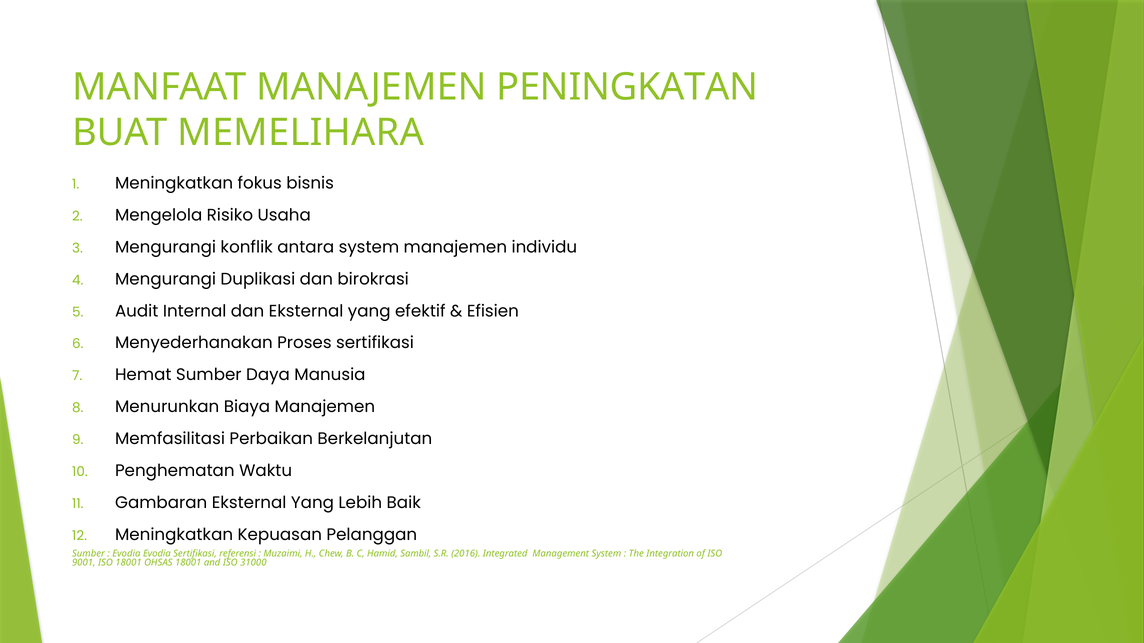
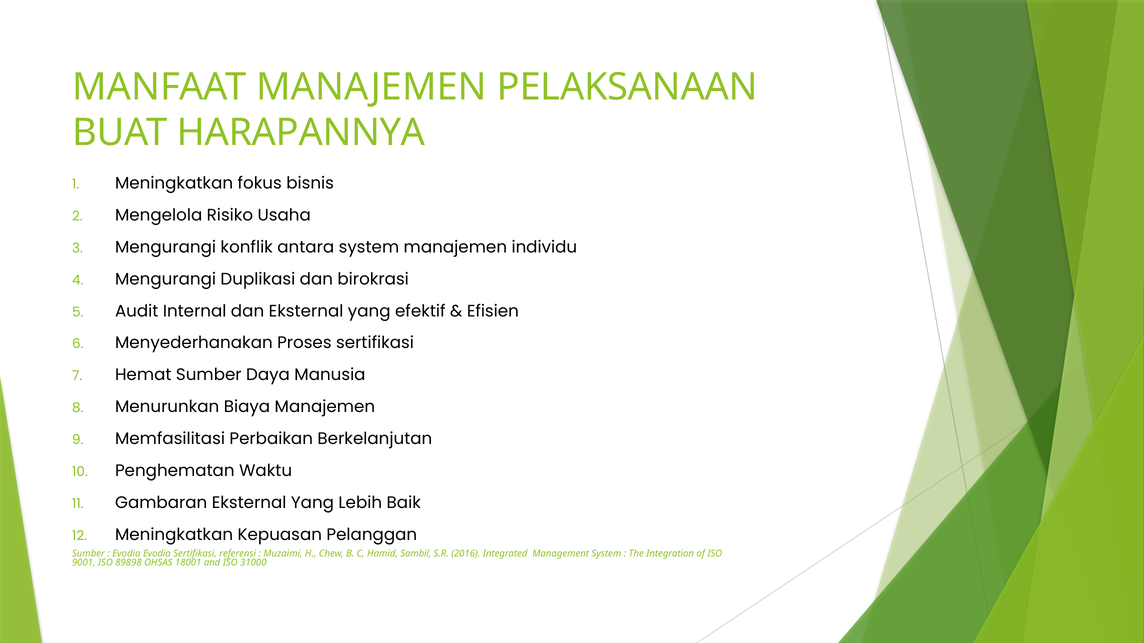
PENINGKATAN: PENINGKATAN -> PELAKSANAAN
MEMELIHARA: MEMELIHARA -> HARAPANNYA
ISO 18001: 18001 -> 89898
